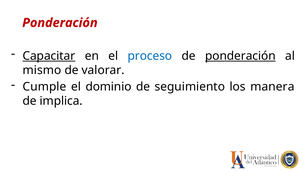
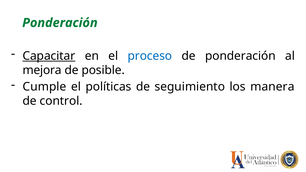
Ponderación at (60, 23) colour: red -> green
ponderación at (240, 56) underline: present -> none
mismo: mismo -> mejora
valorar: valorar -> posible
dominio: dominio -> políticas
implica: implica -> control
